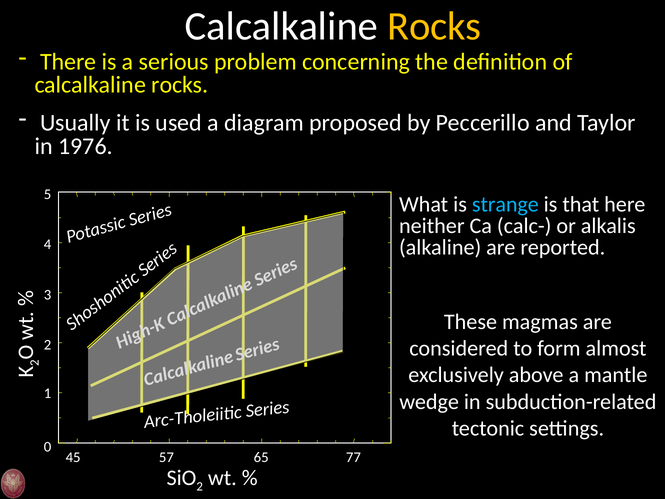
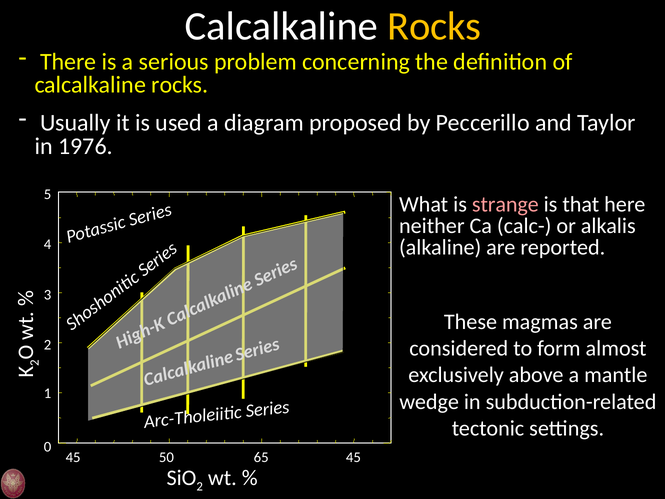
strange colour: light blue -> pink
57: 57 -> 50
65 77: 77 -> 45
